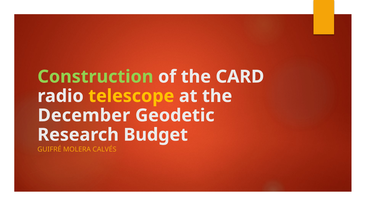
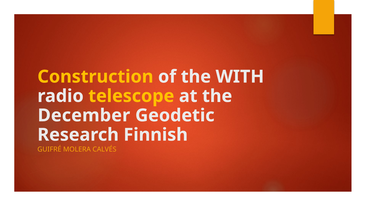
Construction colour: light green -> yellow
CARD: CARD -> WITH
Budget: Budget -> Finnish
